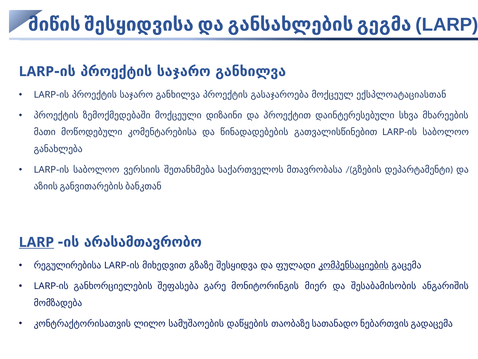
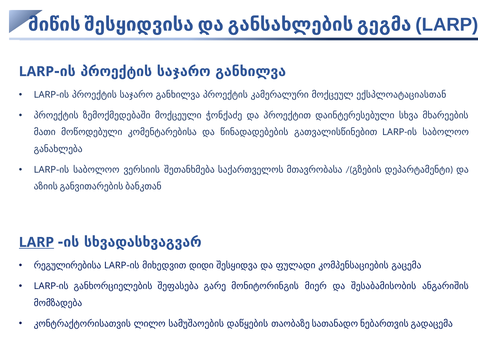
გასაჯაროება: გასაჯაროება -> კამერალური
დიზაინი: დიზაინი -> ჭონქაძე
არასამთავრობო: არასამთავრობო -> სხვადასხვაგვარ
გზაზე: გზაზე -> დიდი
კომპენსაციების underline: present -> none
